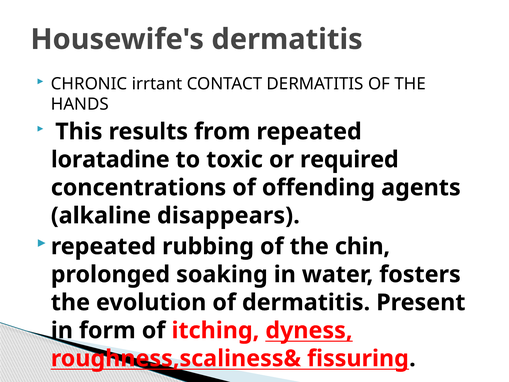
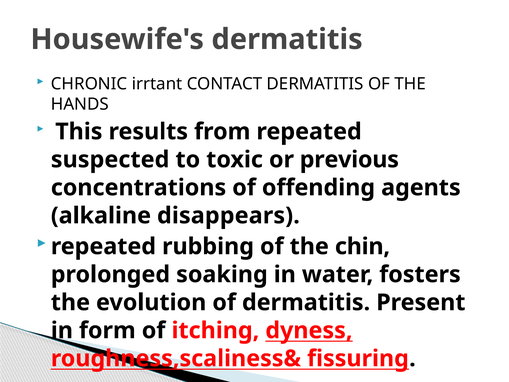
loratadine: loratadine -> suspected
required: required -> previous
